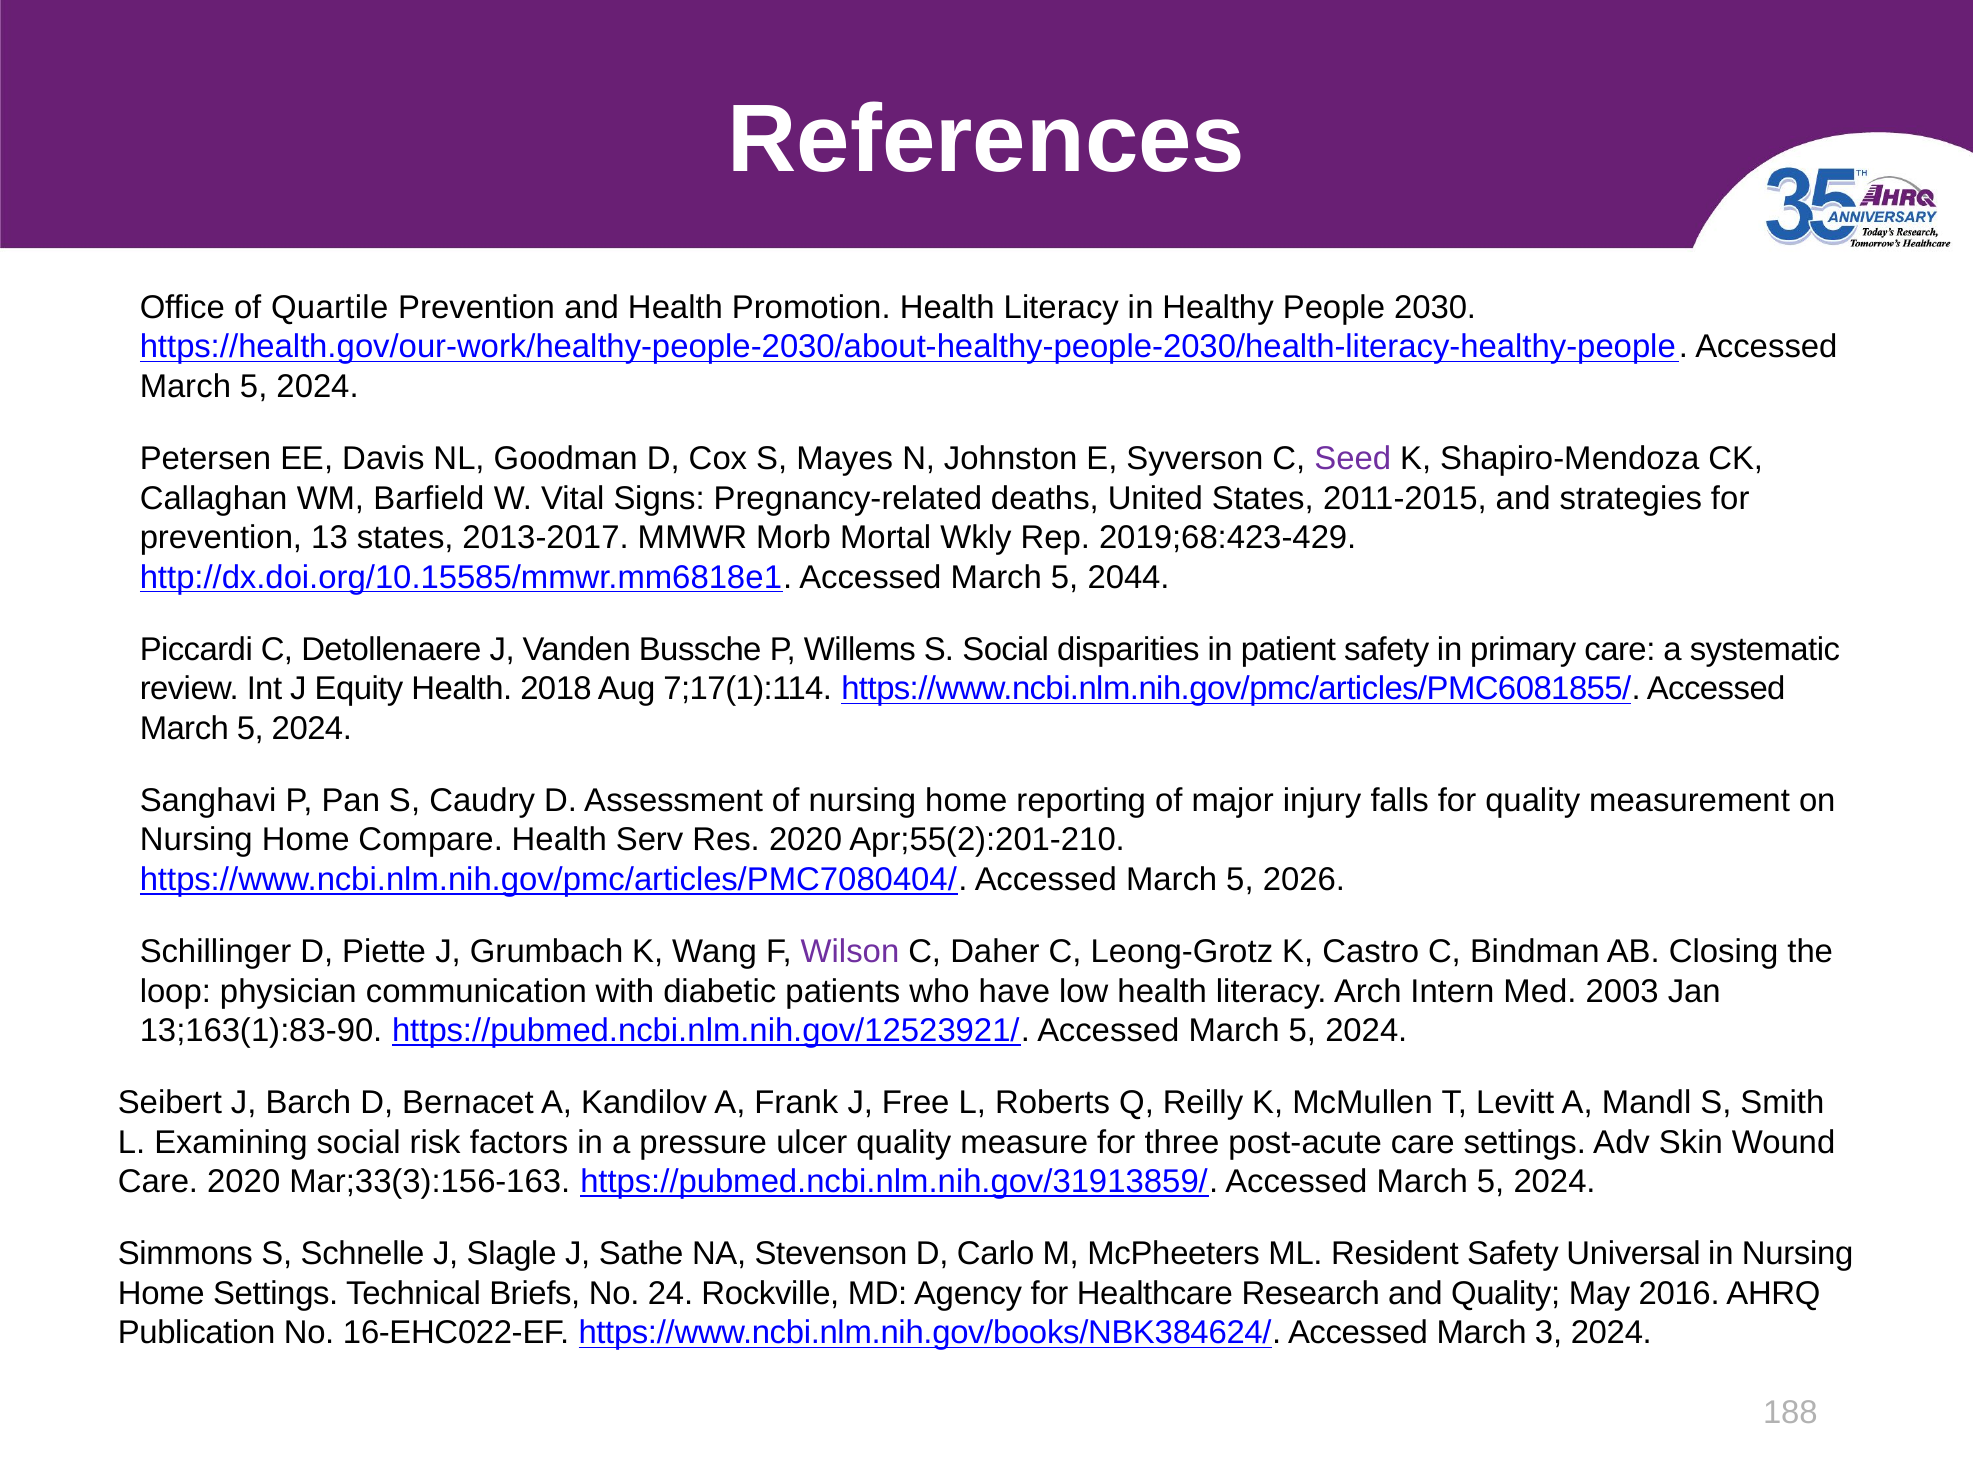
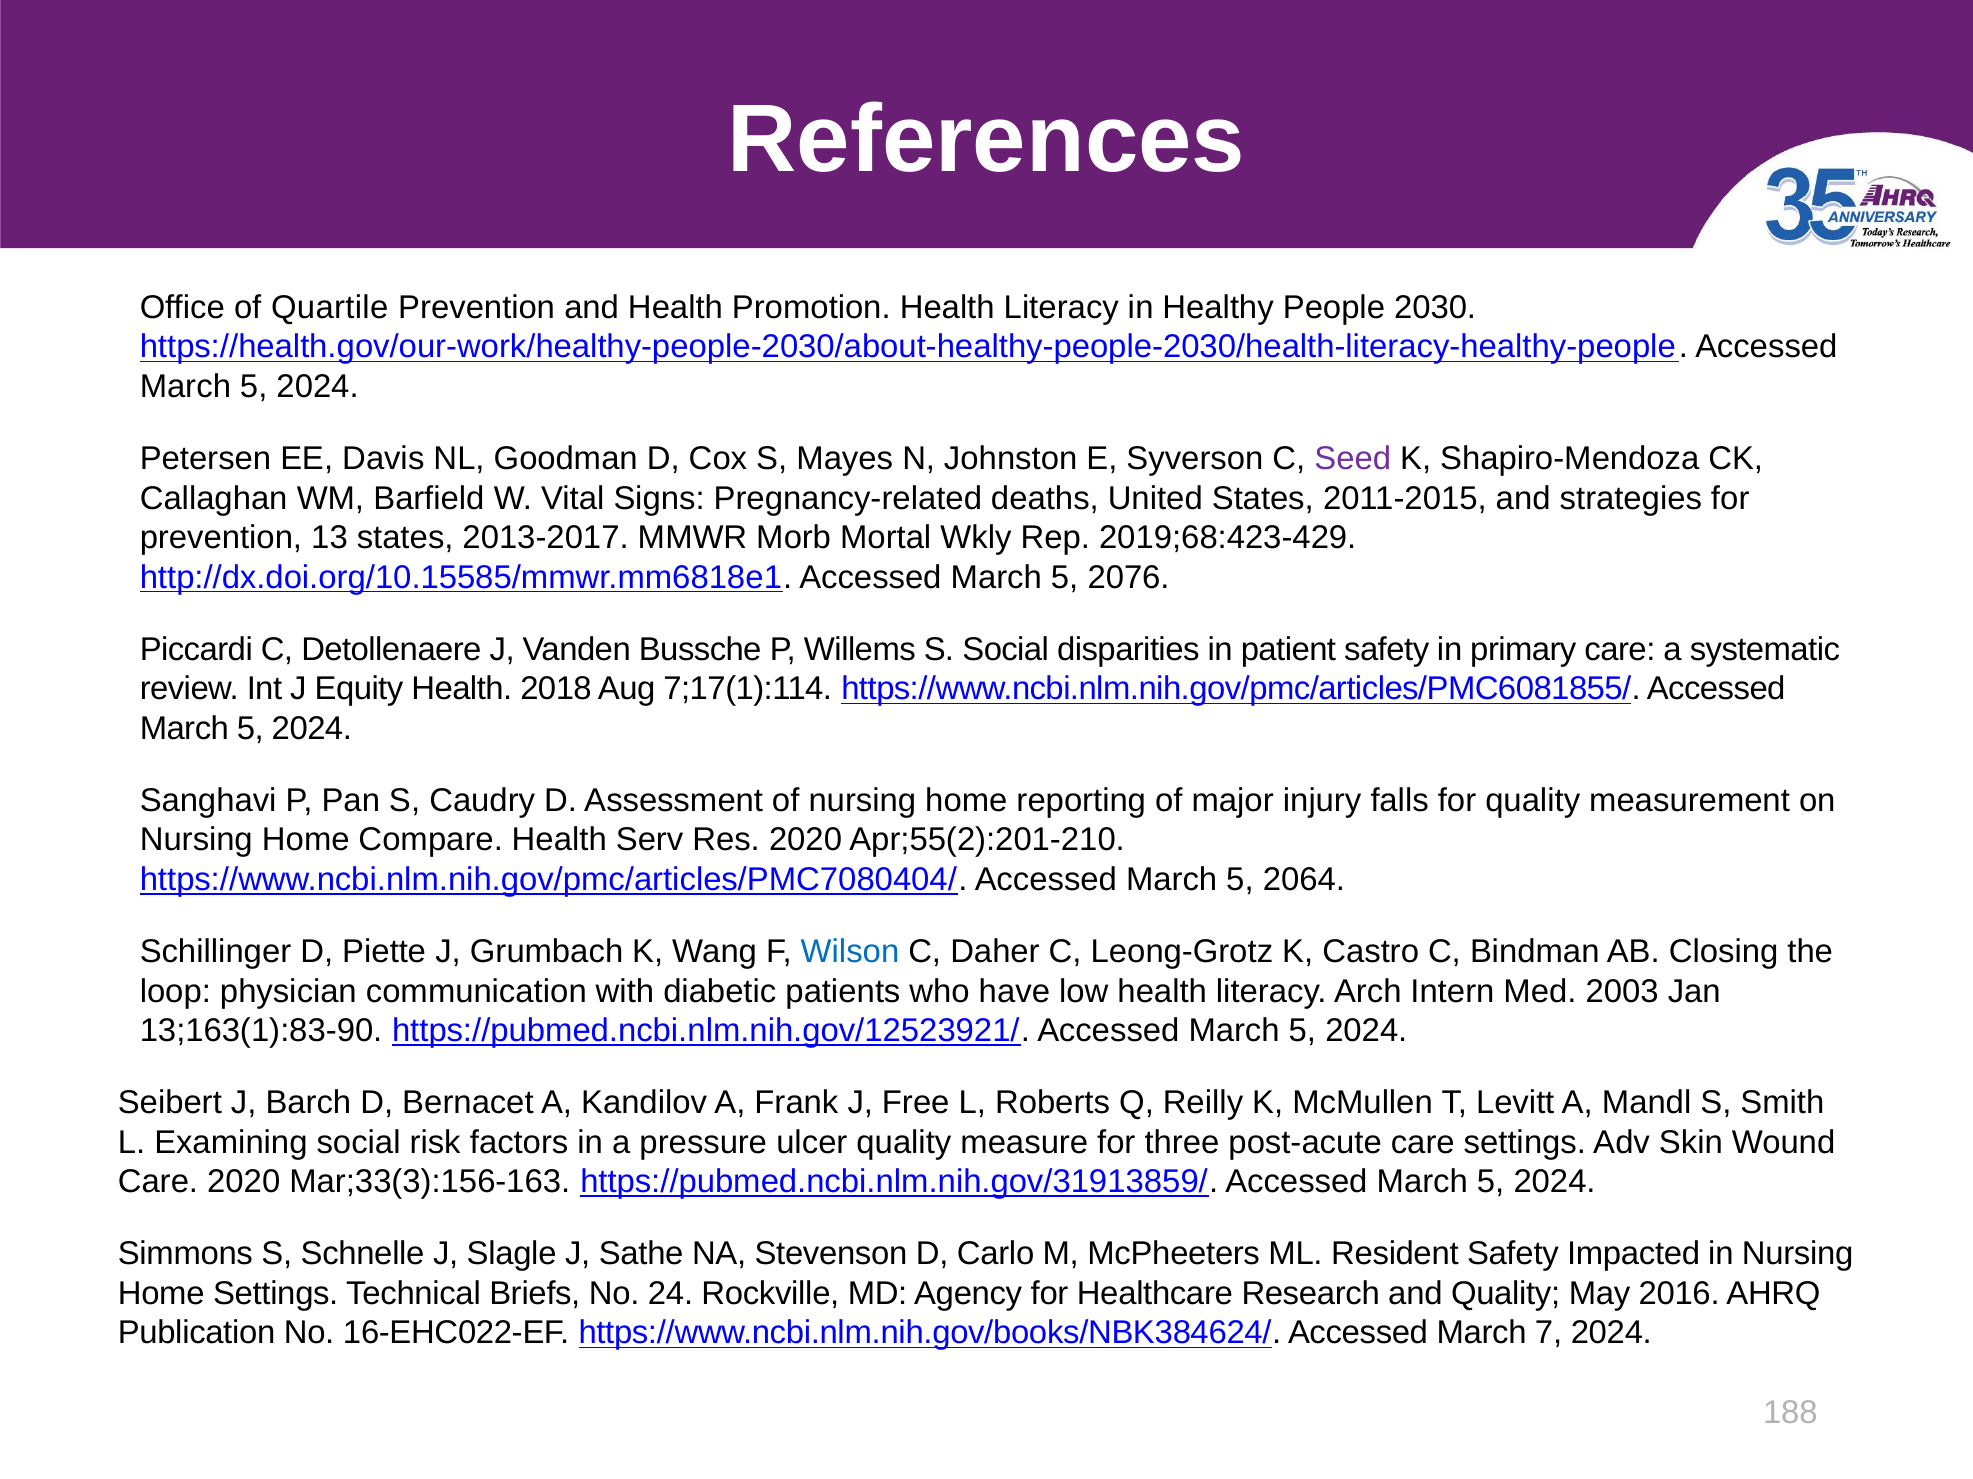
2044: 2044 -> 2076
2026: 2026 -> 2064
Wilson colour: purple -> blue
Universal: Universal -> Impacted
3: 3 -> 7
